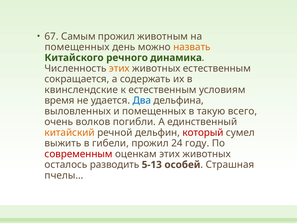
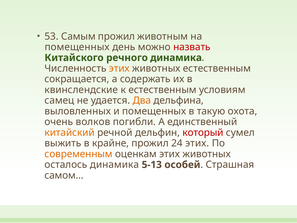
67: 67 -> 53
назвать colour: orange -> red
время: время -> самец
Два colour: blue -> orange
всего: всего -> охота
гибели: гибели -> крайне
24 году: году -> этих
современным colour: red -> orange
осталось разводить: разводить -> динамика
пчелы…: пчелы… -> самом…
